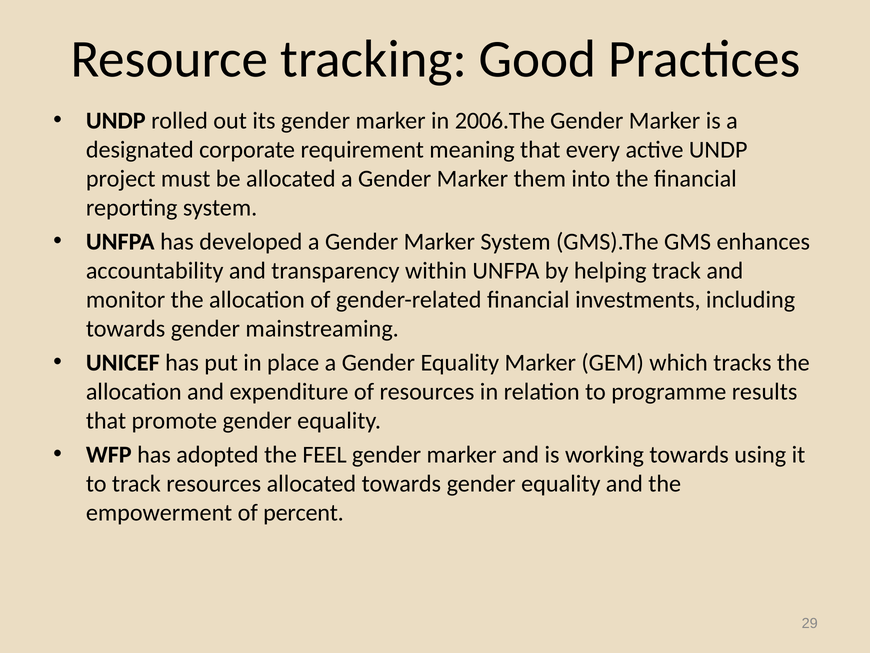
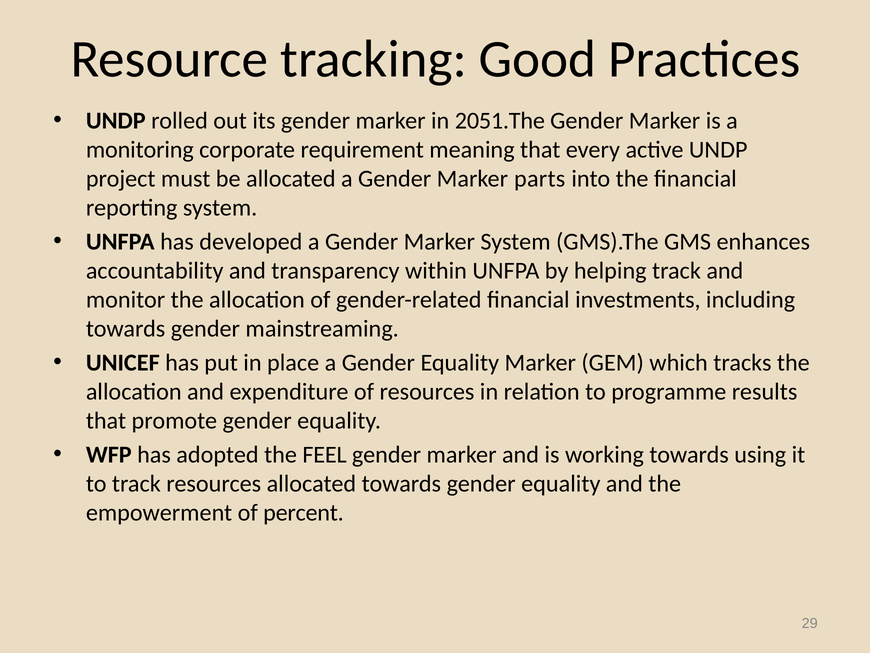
2006.The: 2006.The -> 2051.The
designated: designated -> monitoring
them: them -> parts
